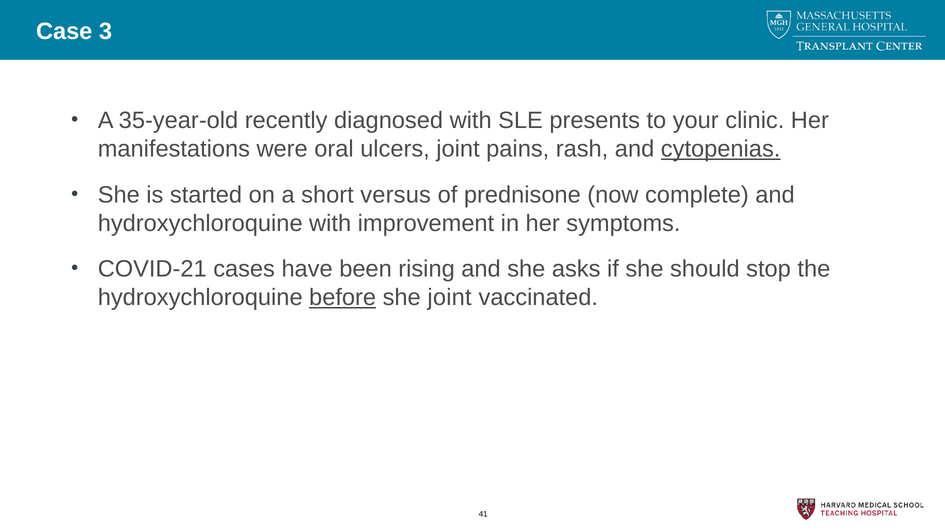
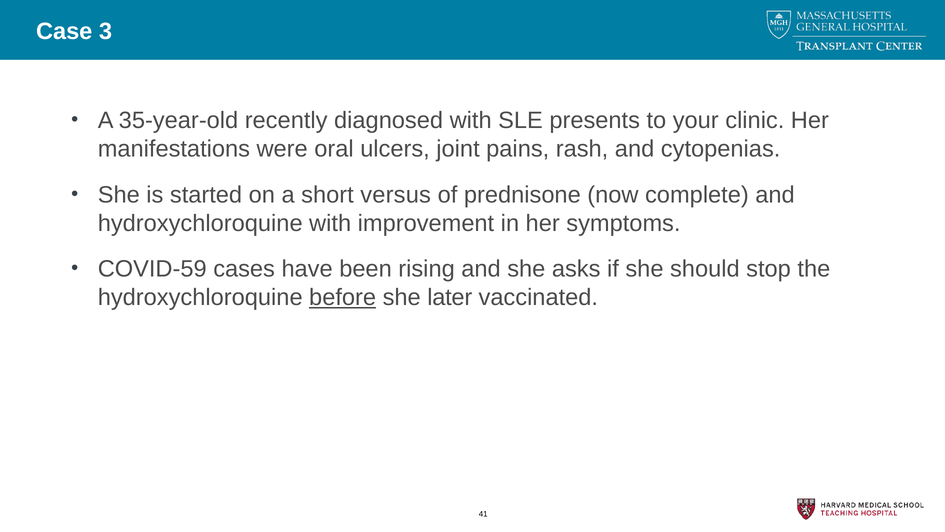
cytopenias underline: present -> none
COVID-21: COVID-21 -> COVID-59
she joint: joint -> later
